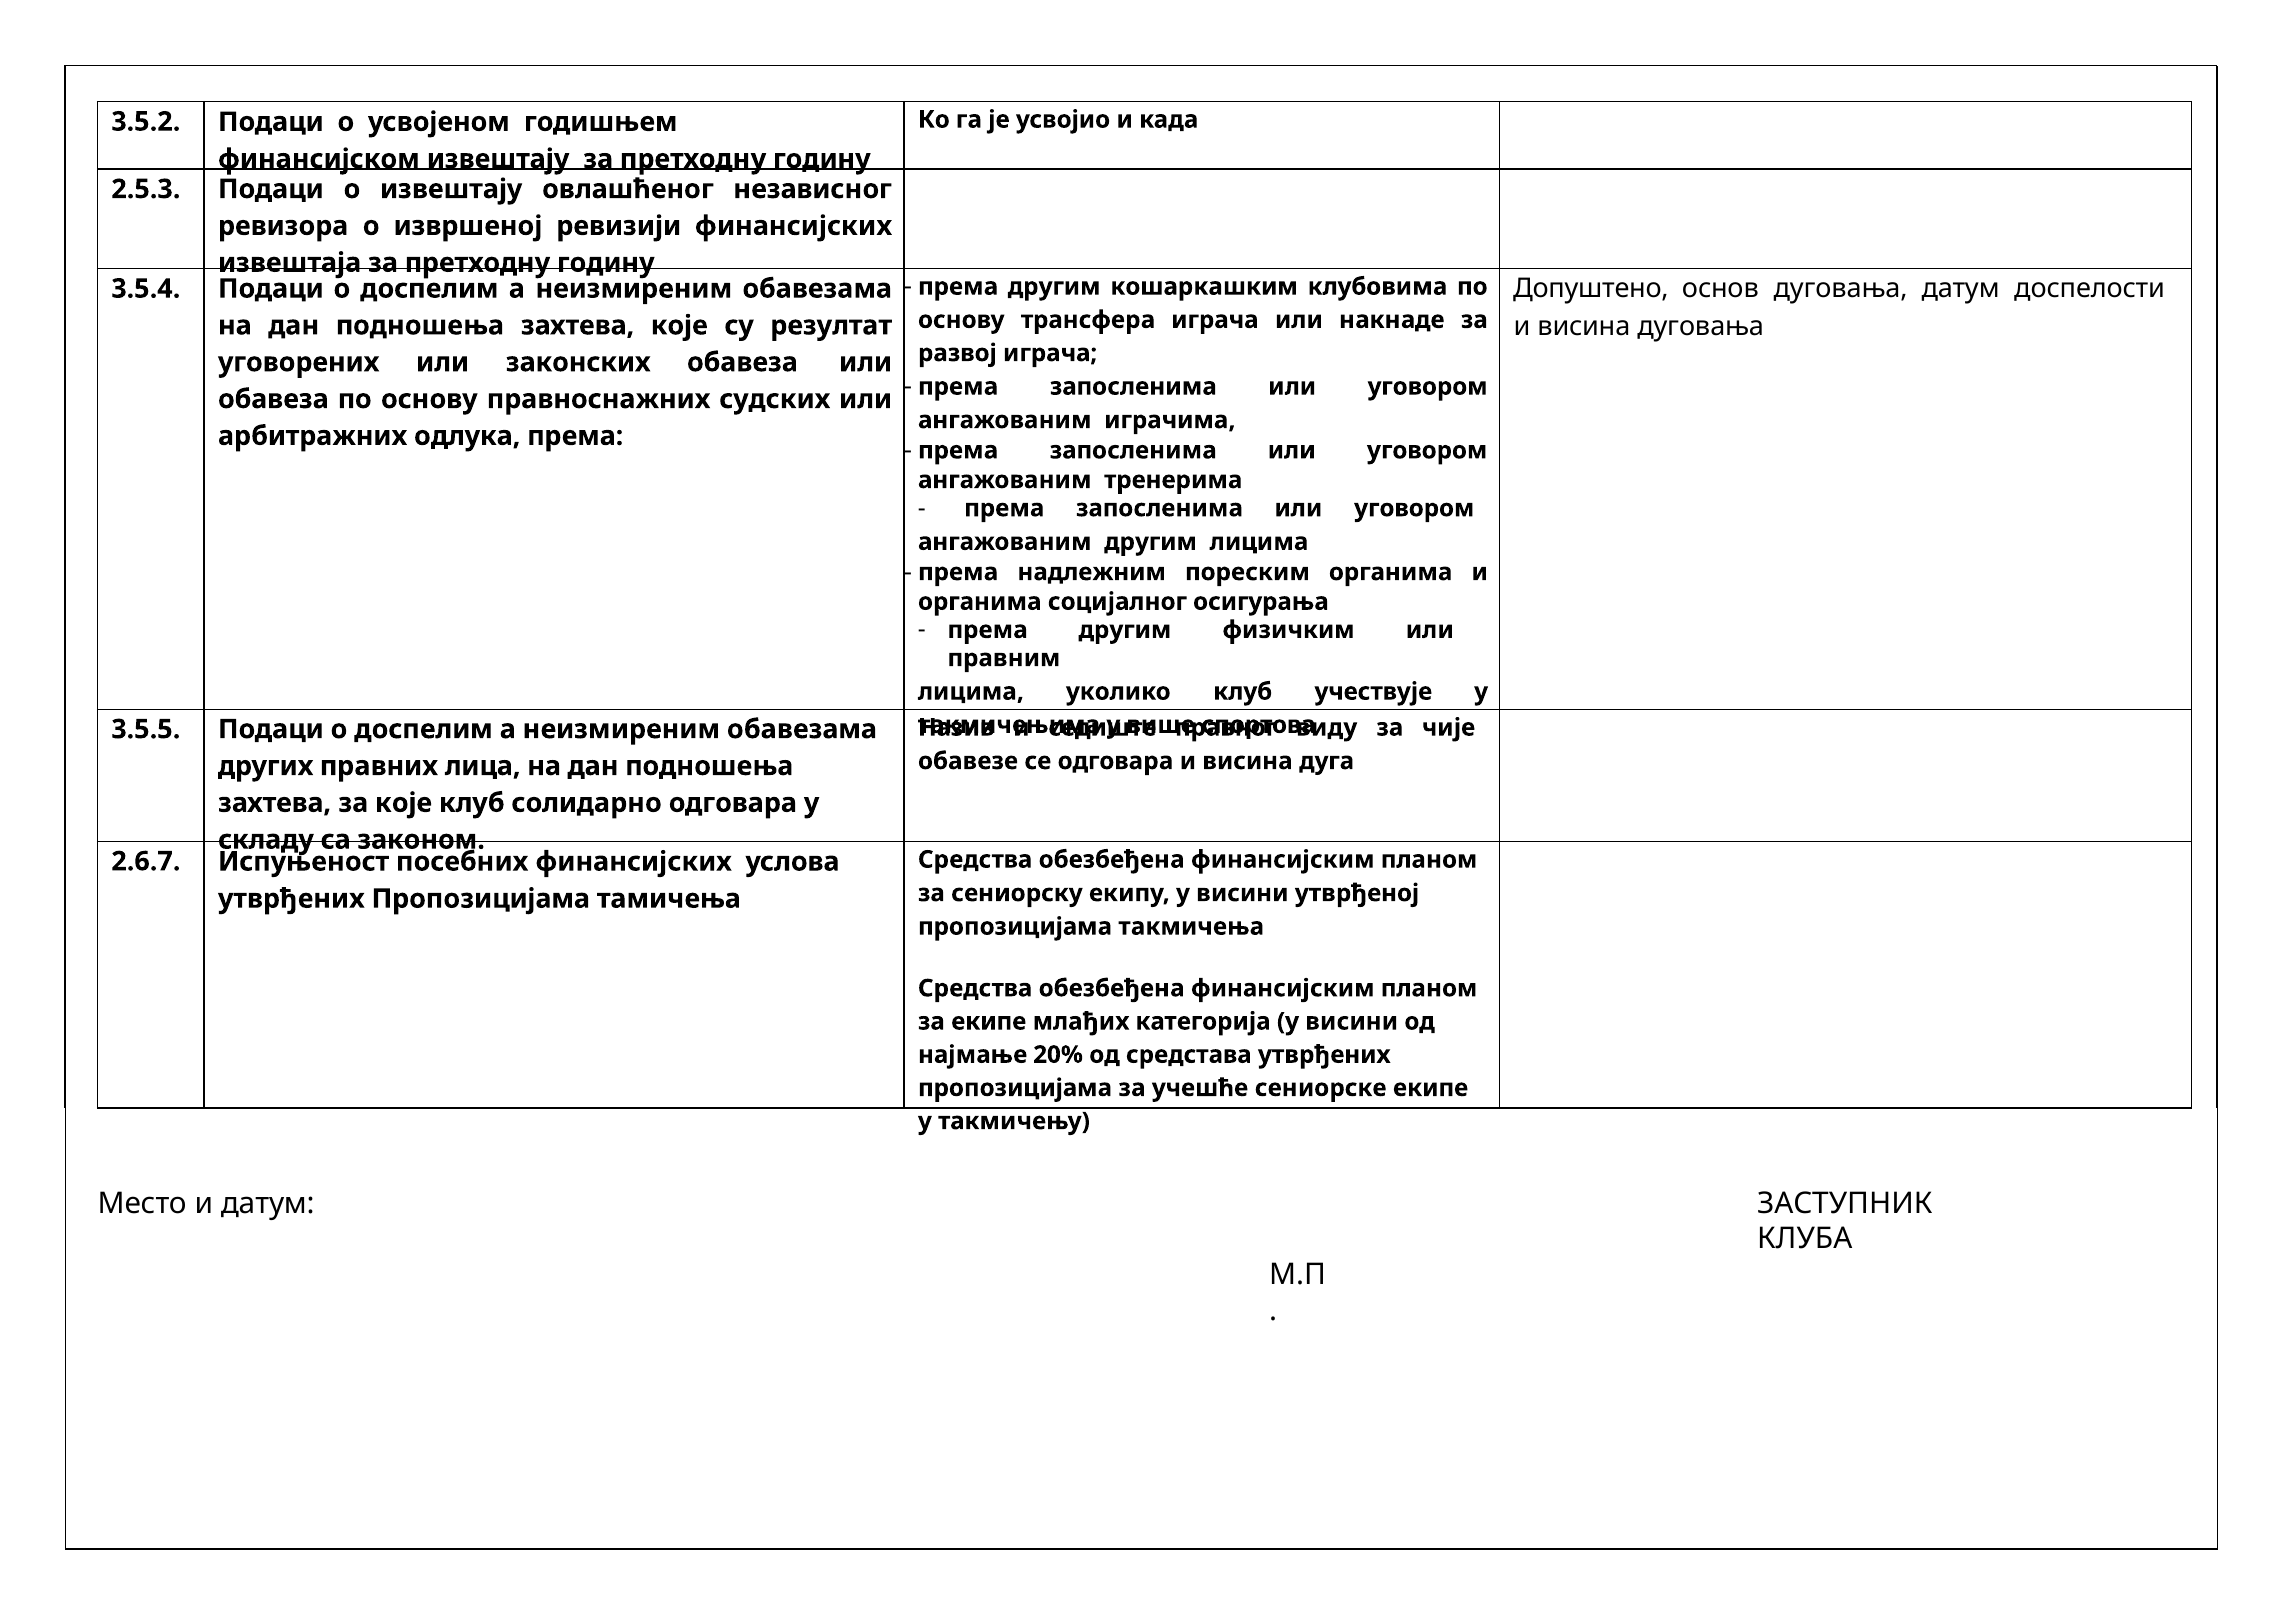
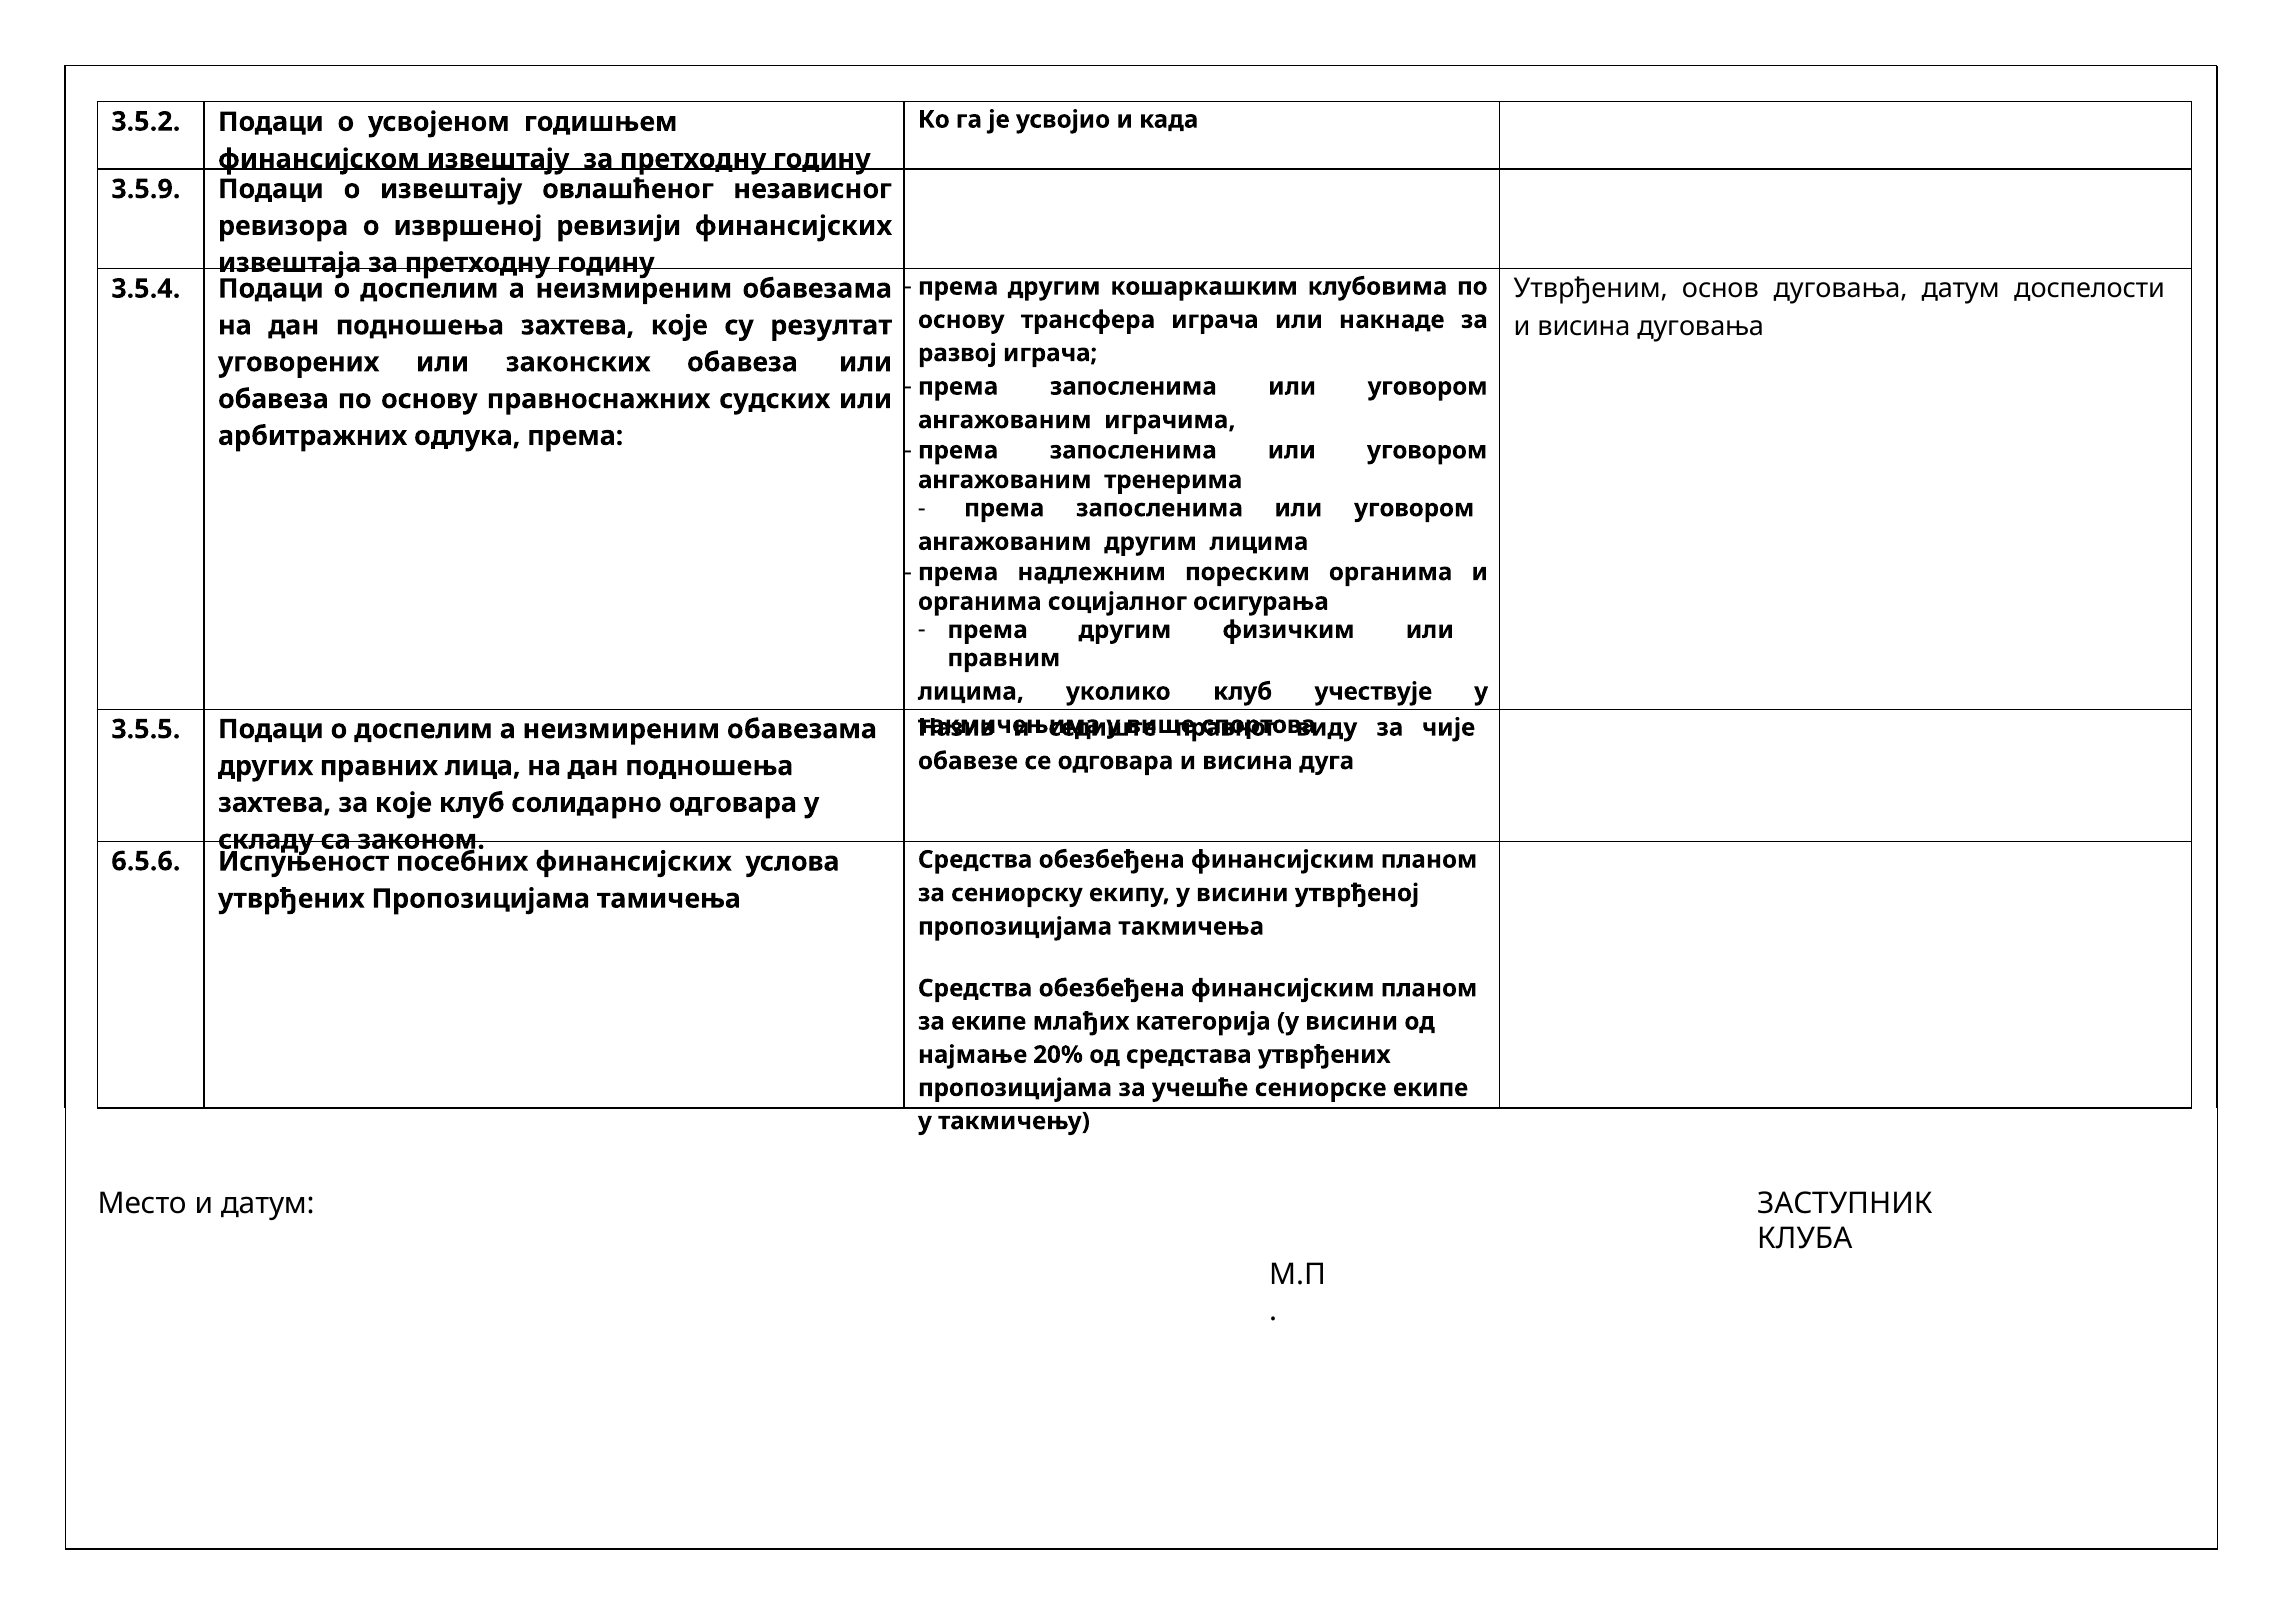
2.5.3: 2.5.3 -> 3.5.9
Допуштено: Допуштено -> Утврђеним
2.6.7: 2.6.7 -> 6.5.6
